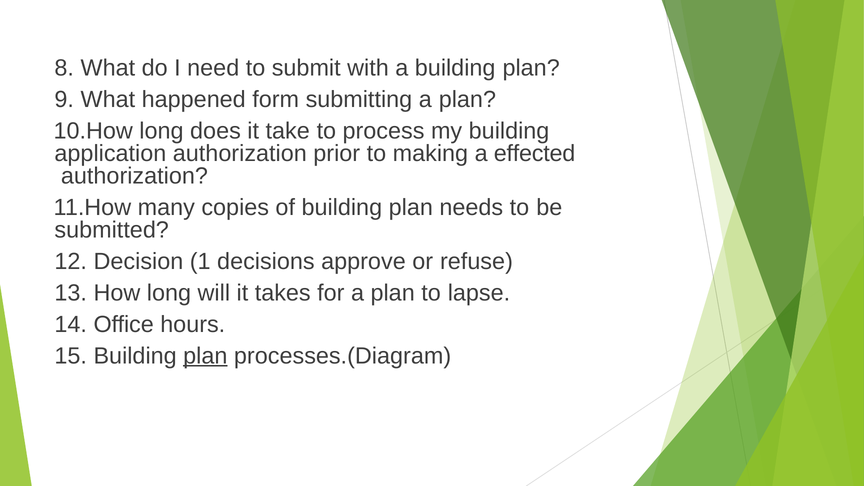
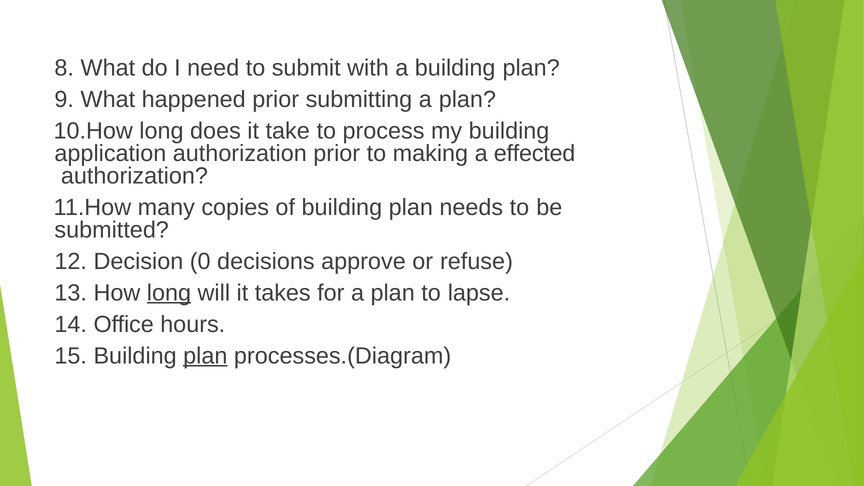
happened form: form -> prior
1: 1 -> 0
long at (169, 293) underline: none -> present
